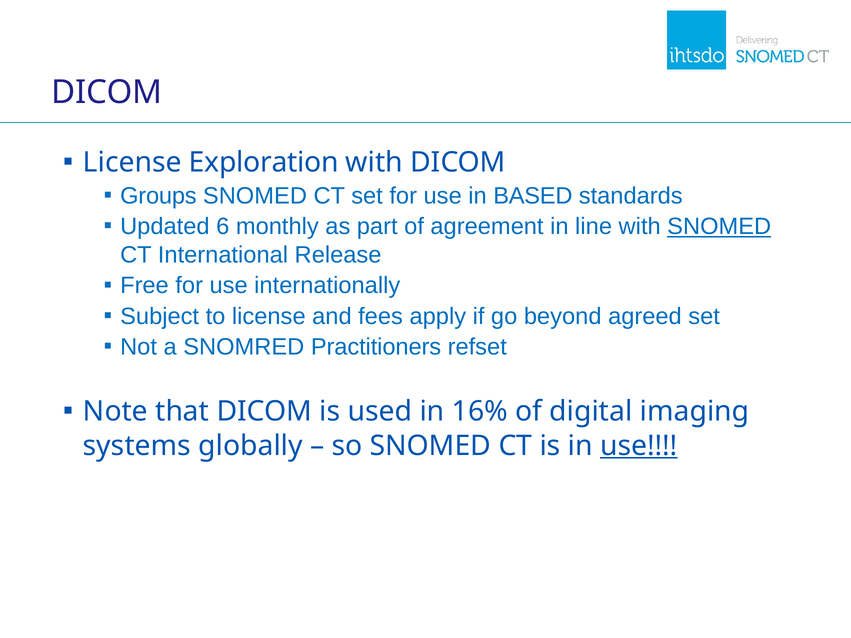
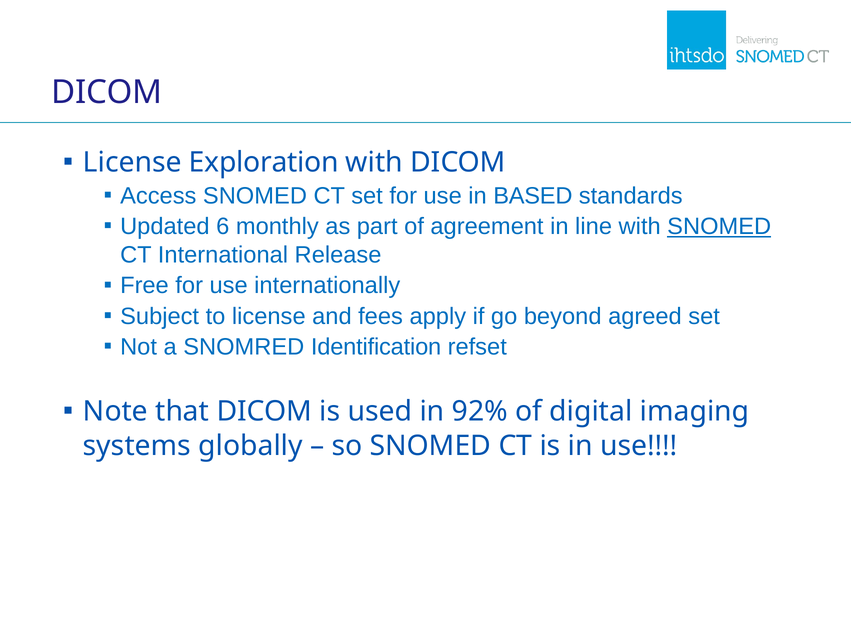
Groups: Groups -> Access
Practitioners: Practitioners -> Identification
16%: 16% -> 92%
use at (639, 446) underline: present -> none
